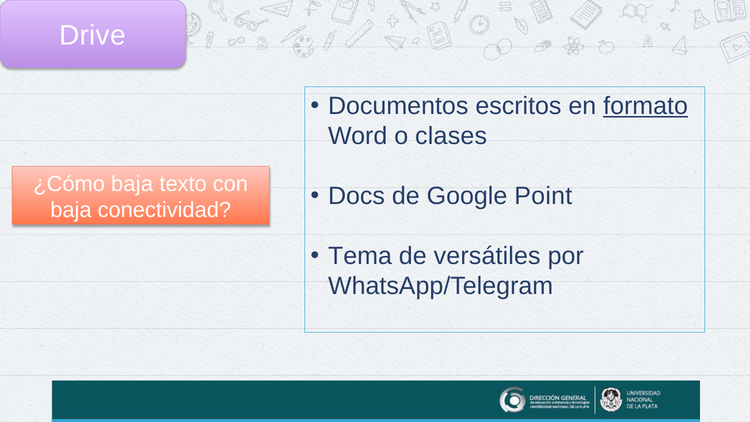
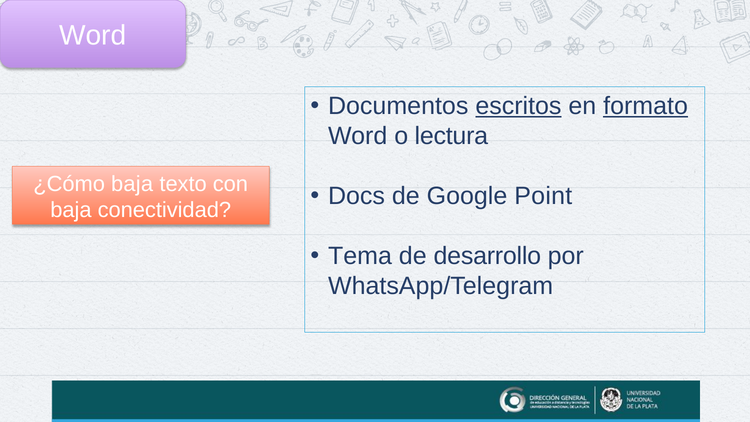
Drive at (93, 36): Drive -> Word
escritos underline: none -> present
clases: clases -> lectura
versátiles: versátiles -> desarrollo
